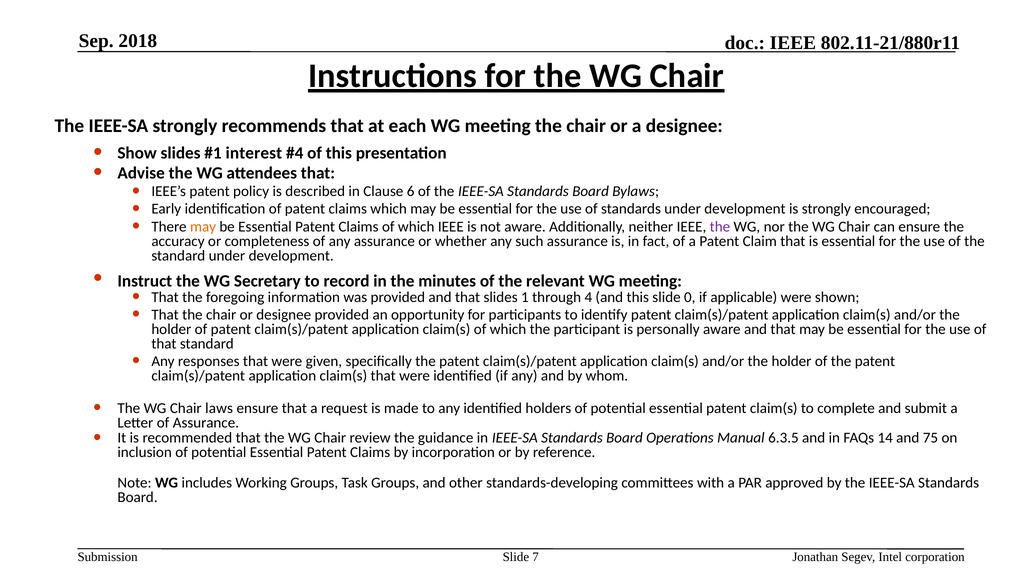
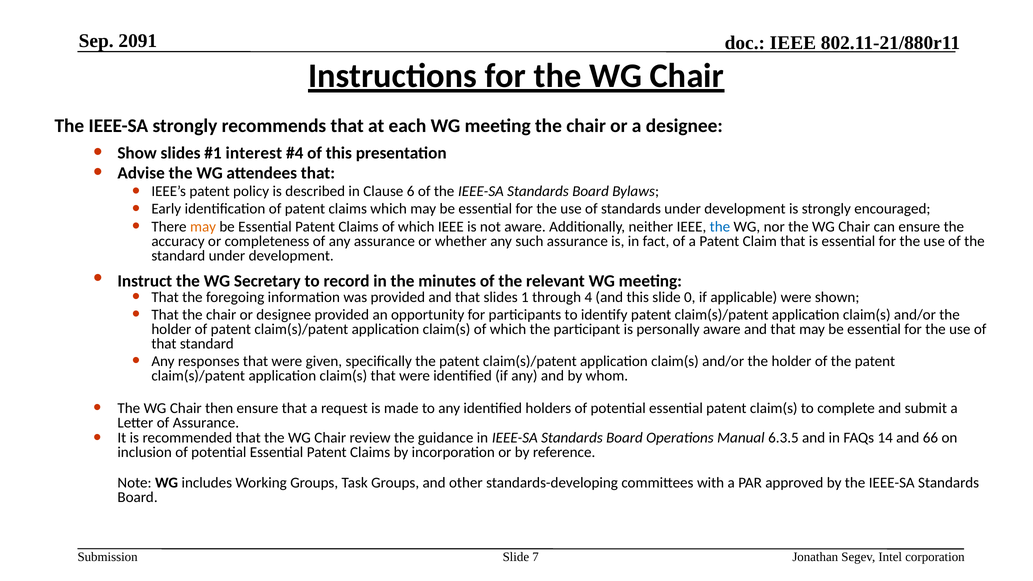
2018: 2018 -> 2091
the at (720, 227) colour: purple -> blue
laws: laws -> then
75: 75 -> 66
